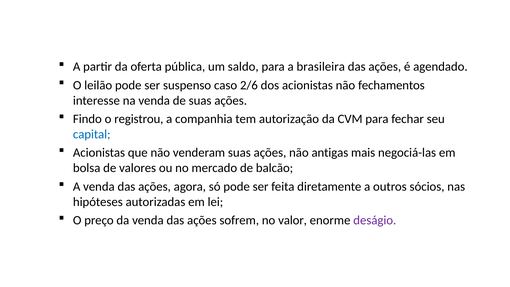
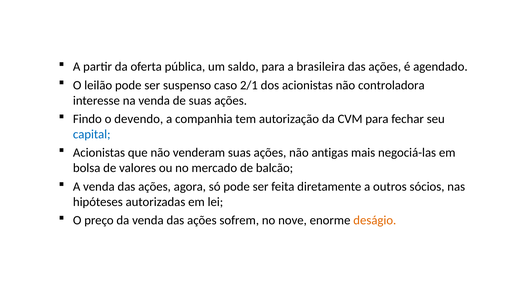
2/6: 2/6 -> 2/1
fechamentos: fechamentos -> controladora
registrou: registrou -> devendo
valor: valor -> nove
deságio colour: purple -> orange
